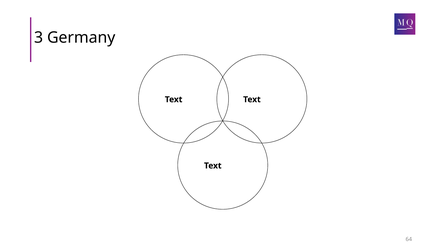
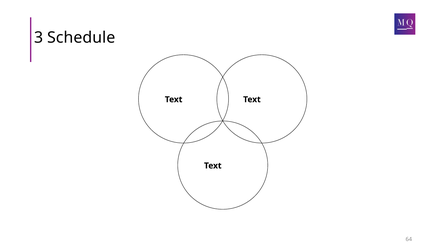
Germany: Germany -> Schedule
